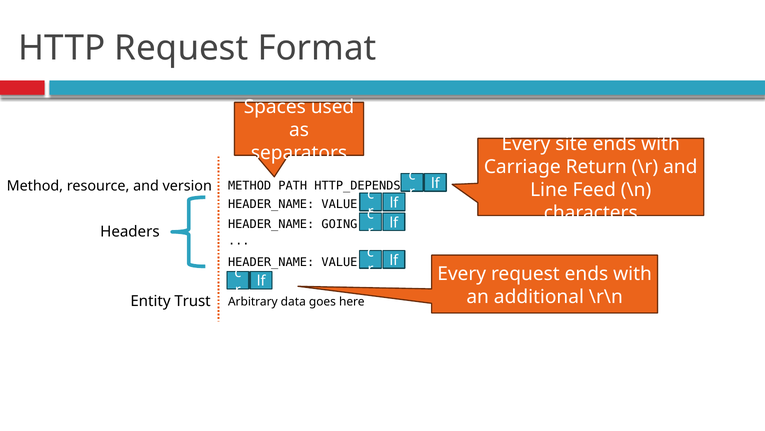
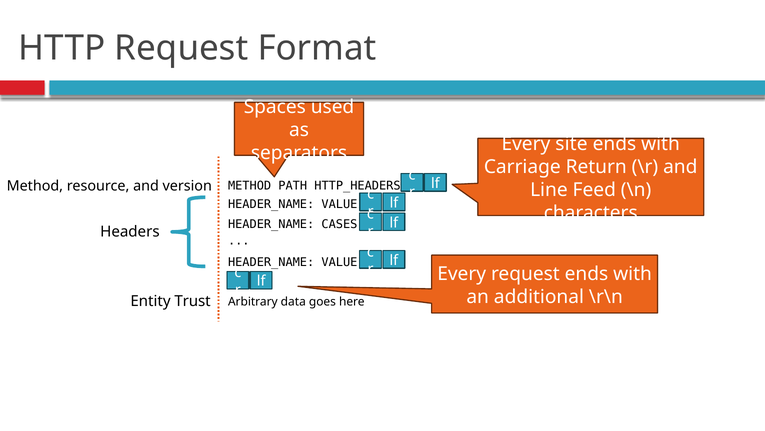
HTTP_DEPENDS: HTTP_DEPENDS -> HTTP_HEADERS
GOING: GOING -> CASES
